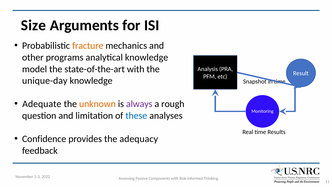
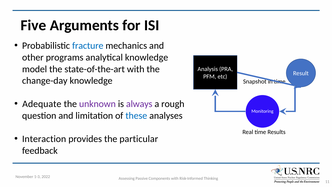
Size: Size -> Five
fracture colour: orange -> blue
unique-day: unique-day -> change-day
unknown colour: orange -> purple
Confidence: Confidence -> Interaction
adequacy: adequacy -> particular
